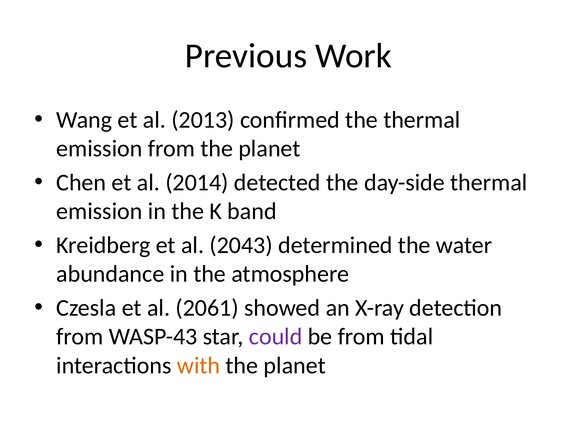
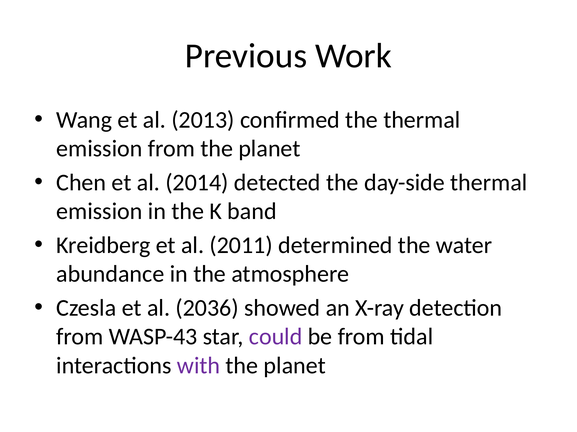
2043: 2043 -> 2011
2061: 2061 -> 2036
with colour: orange -> purple
